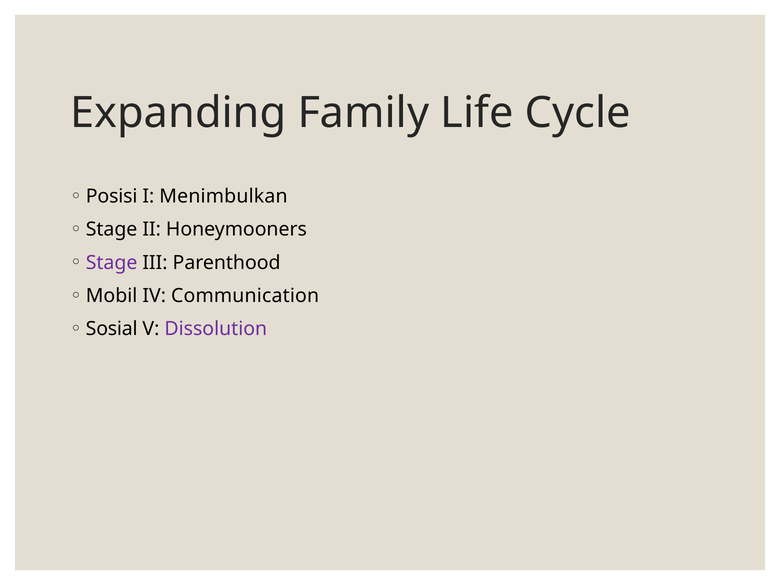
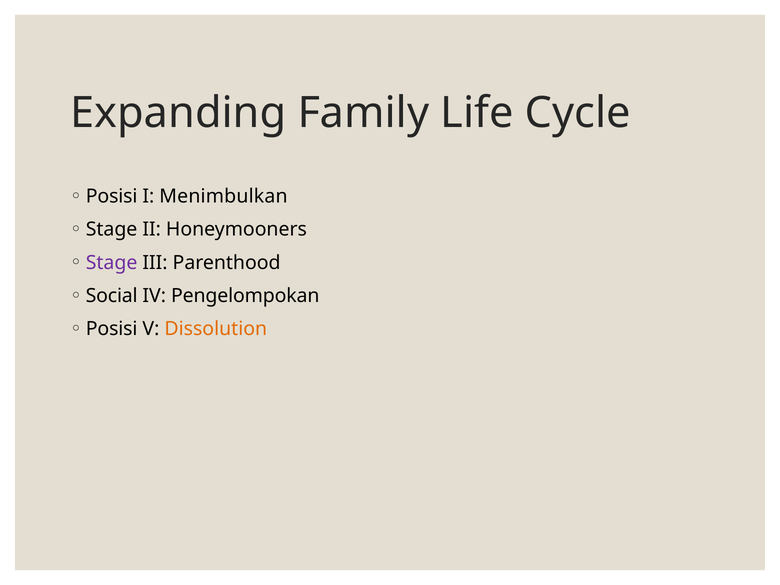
Mobil: Mobil -> Social
Communication: Communication -> Pengelompokan
Sosial at (112, 329): Sosial -> Posisi
Dissolution colour: purple -> orange
